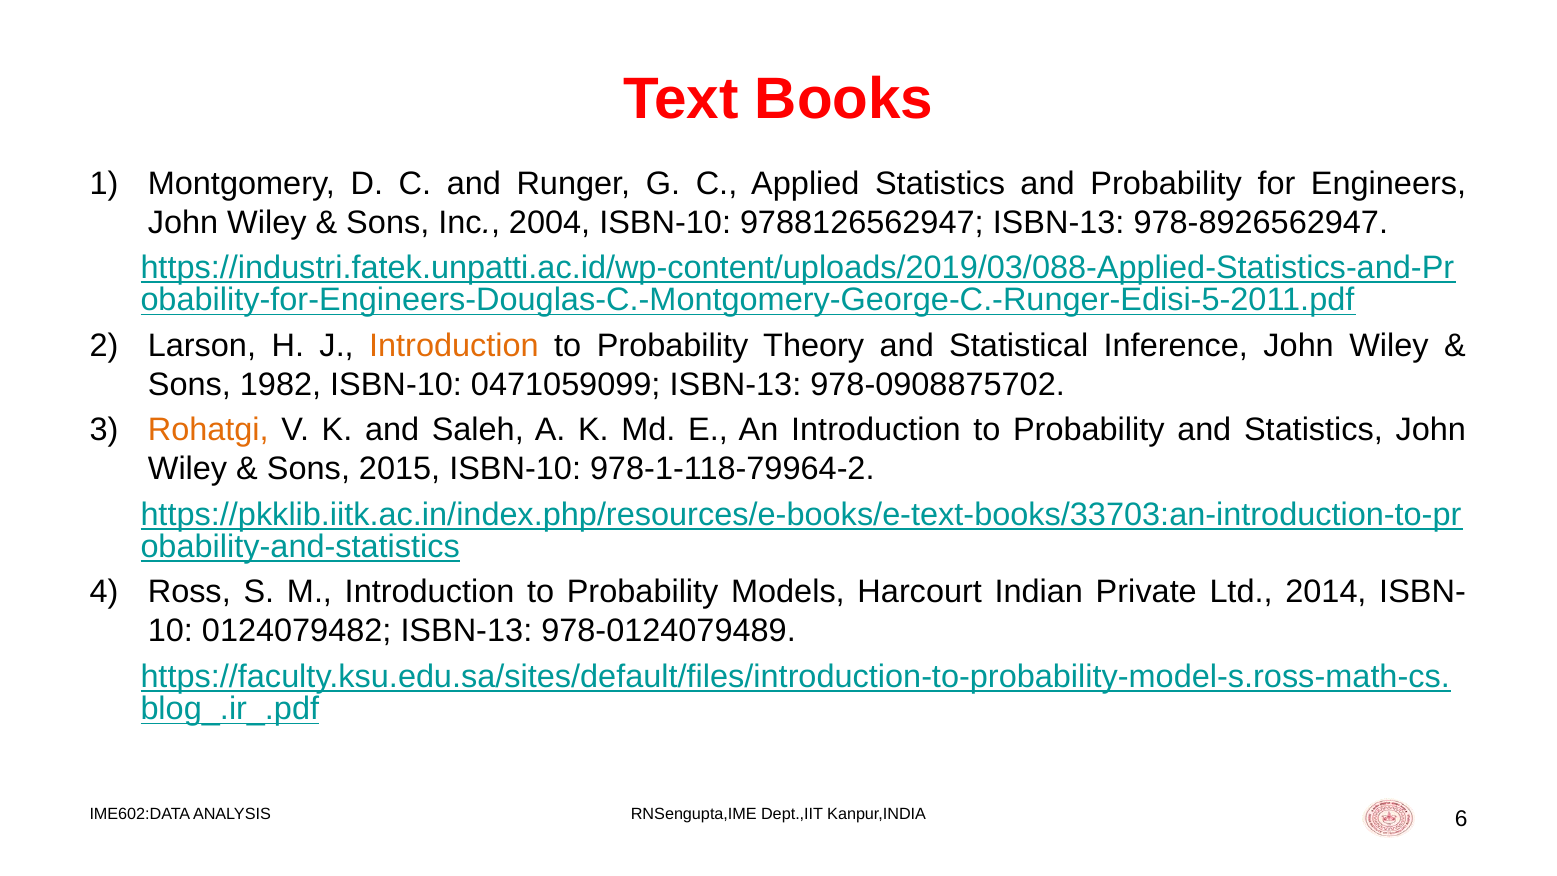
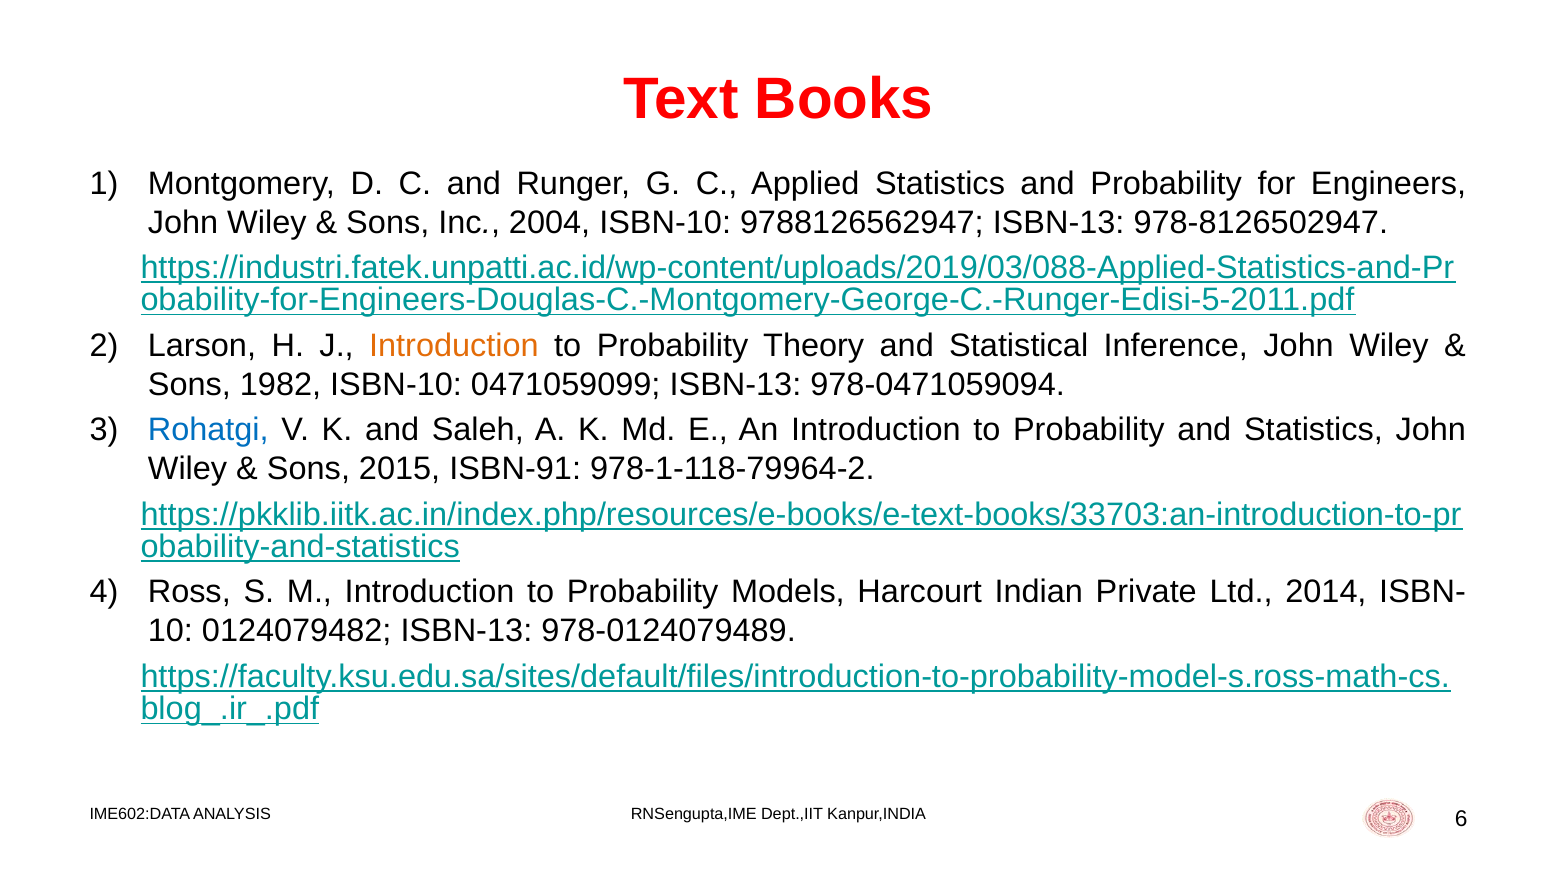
978-8926562947: 978-8926562947 -> 978-8126502947
978-0908875702: 978-0908875702 -> 978-0471059094
Rohatgi colour: orange -> blue
2015 ISBN-10: ISBN-10 -> ISBN-91
